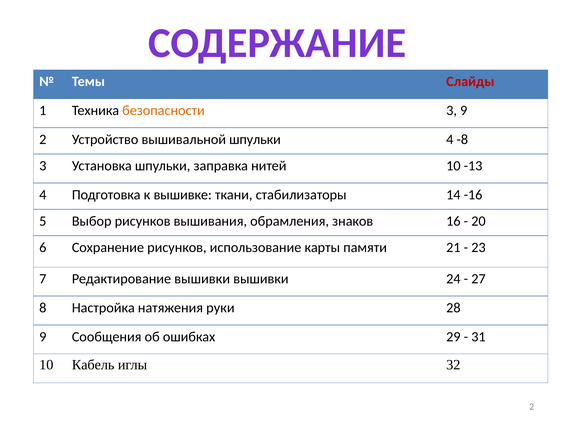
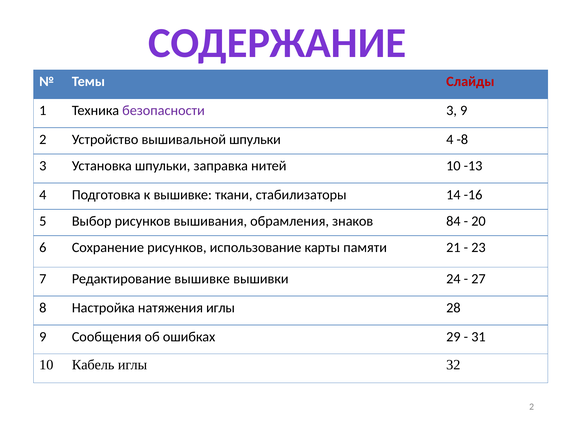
безопасности colour: orange -> purple
16: 16 -> 84
Редактирование вышивки: вышивки -> вышивке
натяжения руки: руки -> иглы
